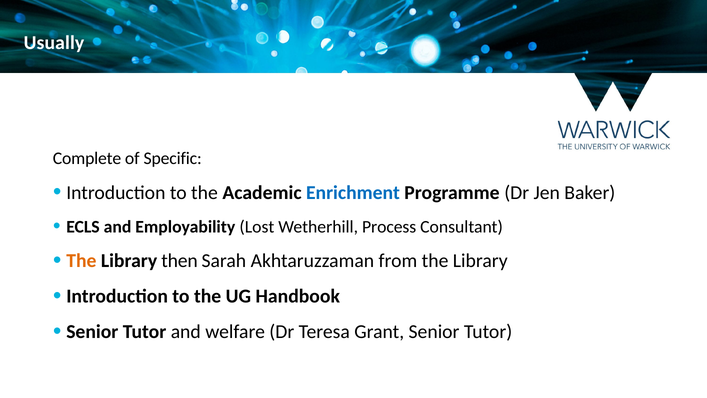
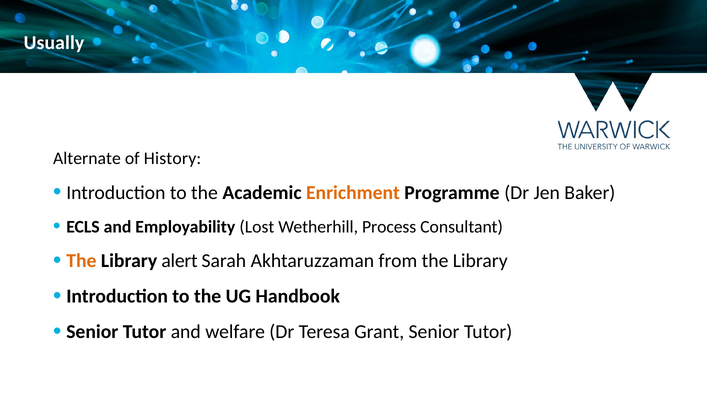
Complete: Complete -> Alternate
Specific: Specific -> History
Enrichment colour: blue -> orange
then: then -> alert
